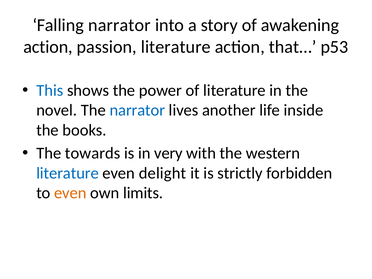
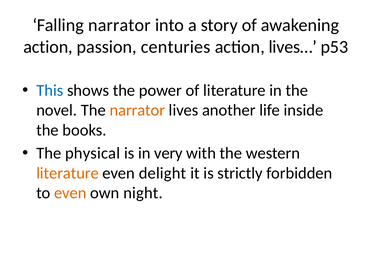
passion literature: literature -> centuries
that…: that… -> lives…
narrator at (137, 110) colour: blue -> orange
towards: towards -> physical
literature at (68, 173) colour: blue -> orange
limits: limits -> night
